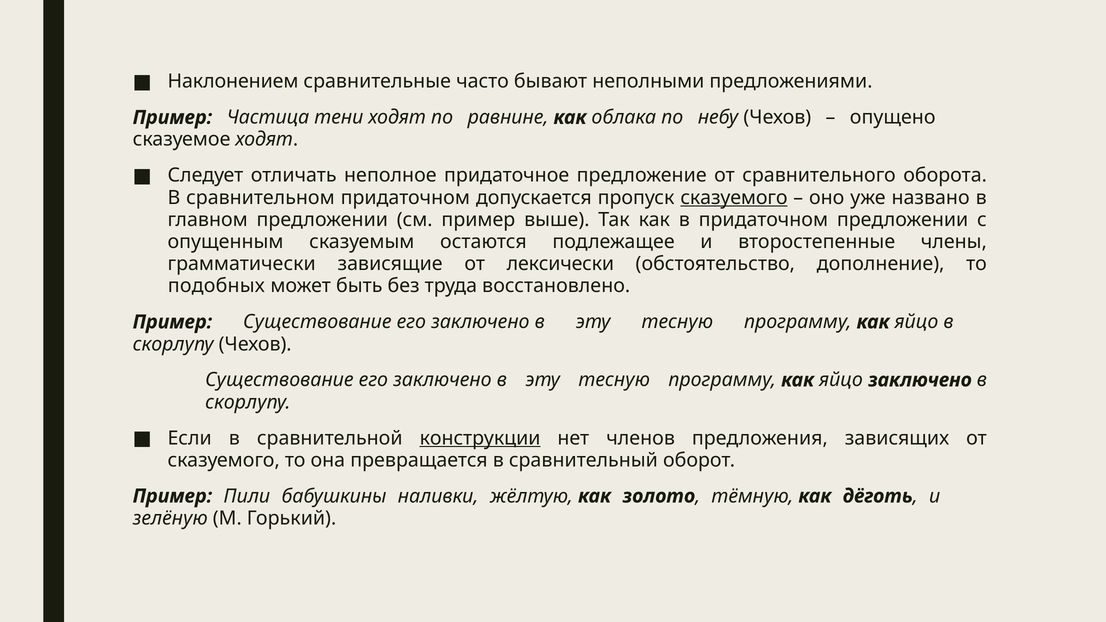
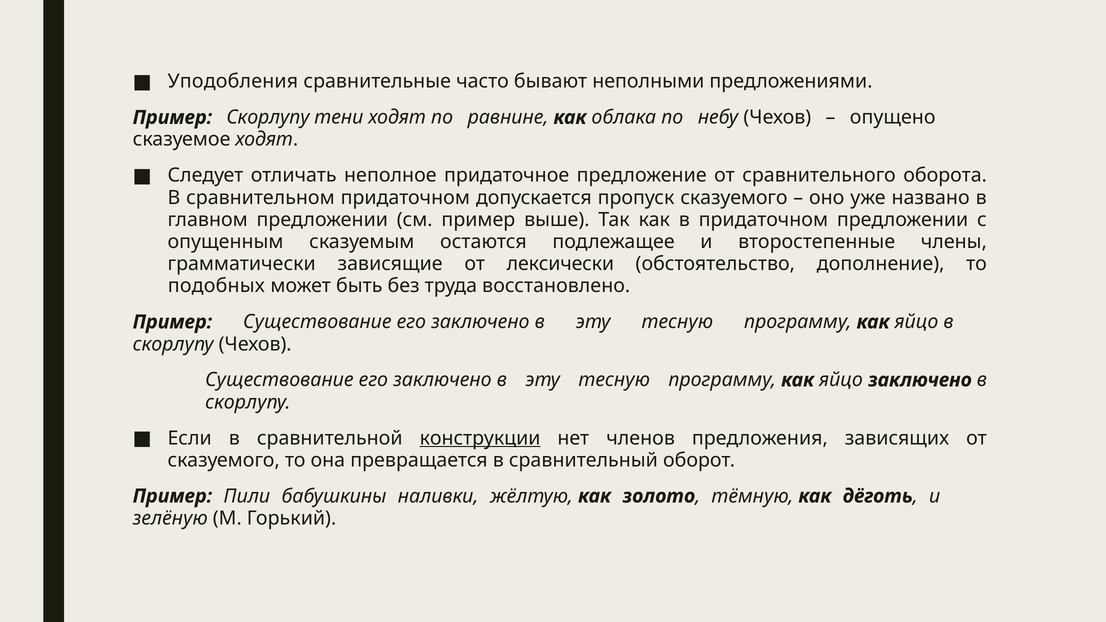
Наклонением: Наклонением -> Уподобления
Пример Частица: Частица -> Скорлупу
сказуемого at (734, 198) underline: present -> none
